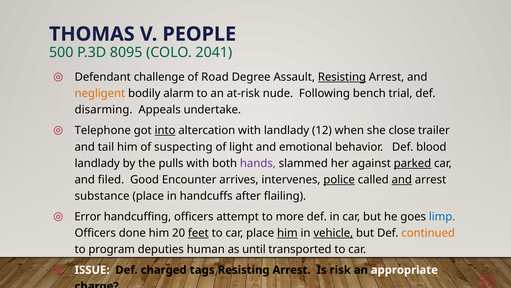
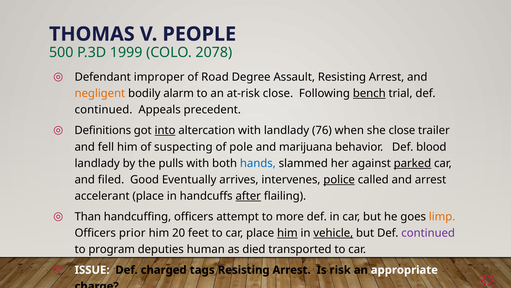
8095: 8095 -> 1999
2041: 2041 -> 2078
challenge: challenge -> improper
Resisting at (342, 77) underline: present -> none
at-risk nude: nude -> close
bench underline: none -> present
disarming at (104, 110): disarming -> continued
undertake: undertake -> precedent
Telephone: Telephone -> Definitions
12: 12 -> 76
tail: tail -> fell
light: light -> pole
emotional: emotional -> marijuana
hands colour: purple -> blue
Encounter: Encounter -> Eventually
and at (402, 179) underline: present -> none
substance: substance -> accelerant
after underline: none -> present
Error: Error -> Than
limp colour: blue -> orange
done: done -> prior
feet underline: present -> none
continued at (428, 233) colour: orange -> purple
until: until -> died
